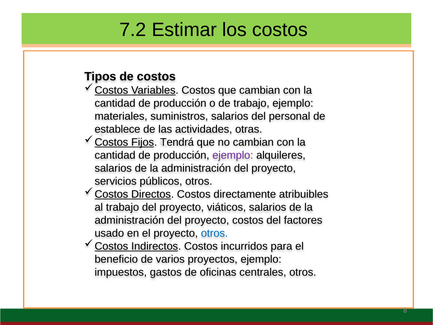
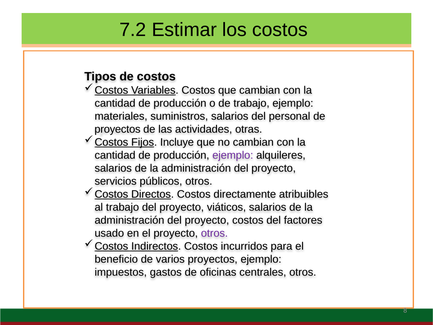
establece at (117, 129): establece -> proyectos
Tendrá: Tendrá -> Incluye
otros at (214, 233) colour: blue -> purple
